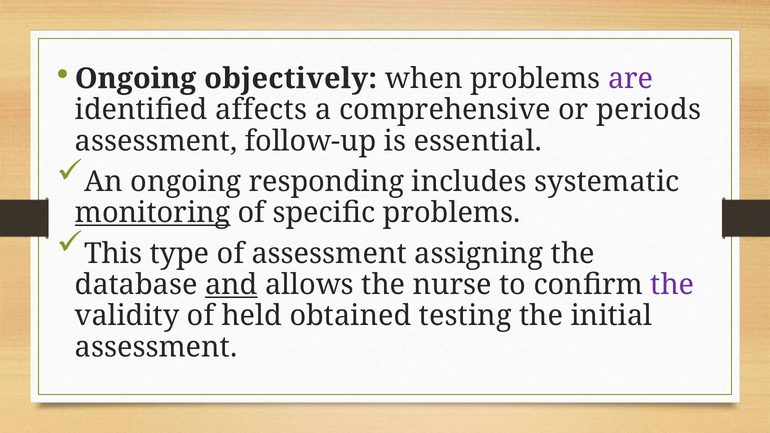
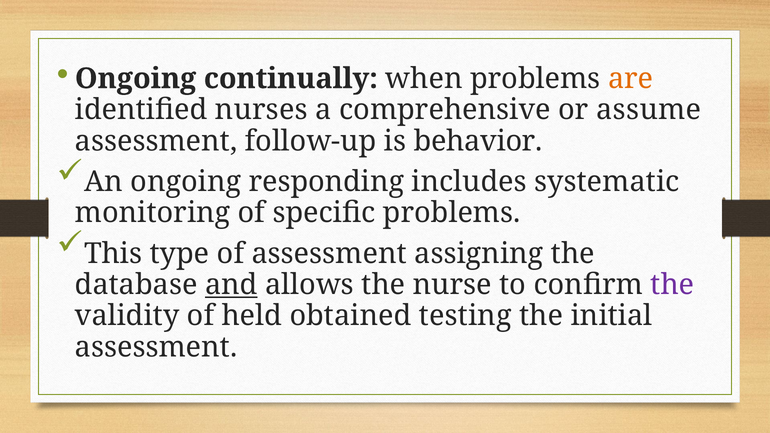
objectively: objectively -> continually
are colour: purple -> orange
affects: affects -> nurses
periods: periods -> assume
essential: essential -> behavior
monitoring underline: present -> none
